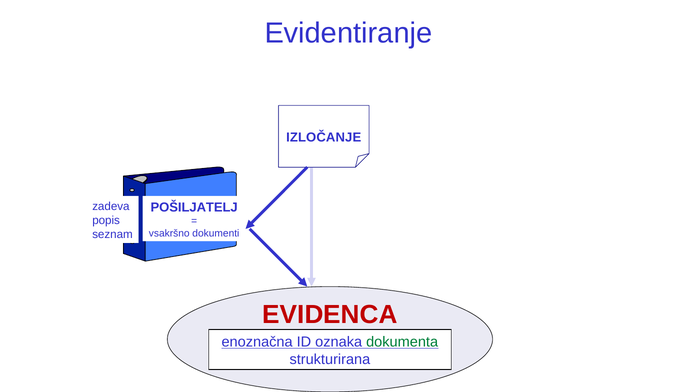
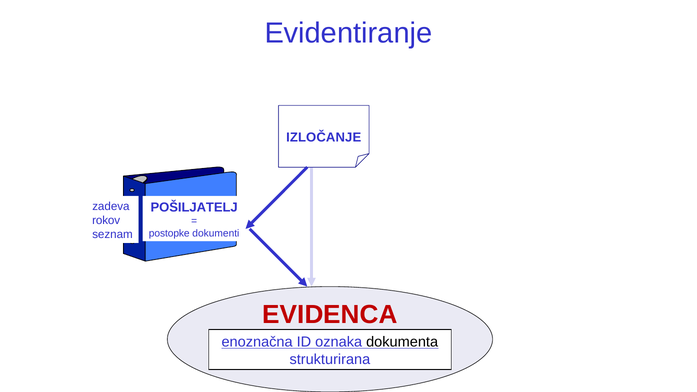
popis: popis -> rokov
vsakršno: vsakršno -> postopke
dokumenta colour: green -> black
